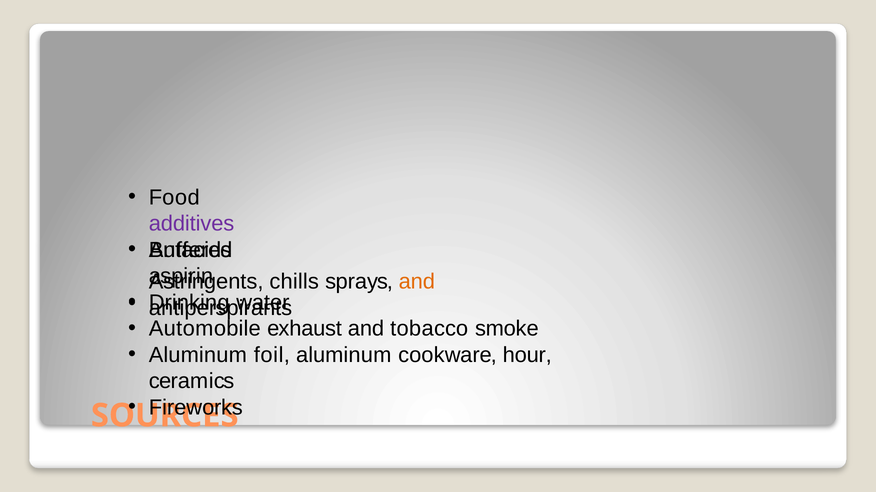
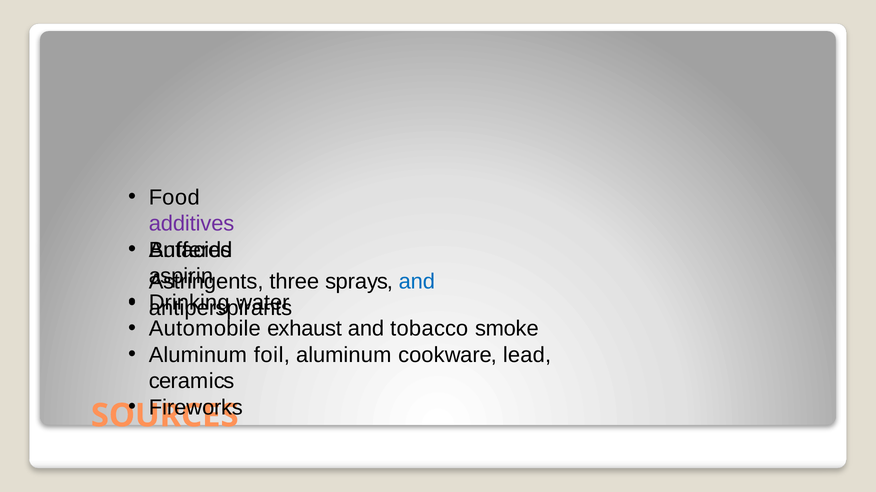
chills: chills -> three
and at (417, 282) colour: orange -> blue
hour: hour -> lead
